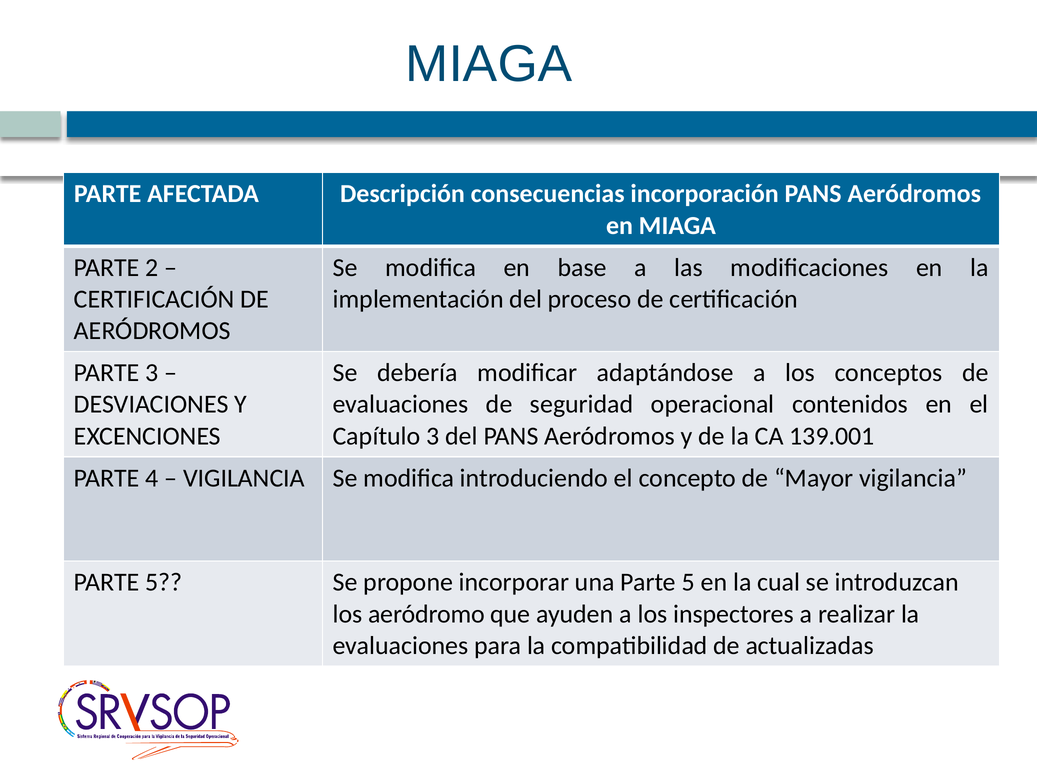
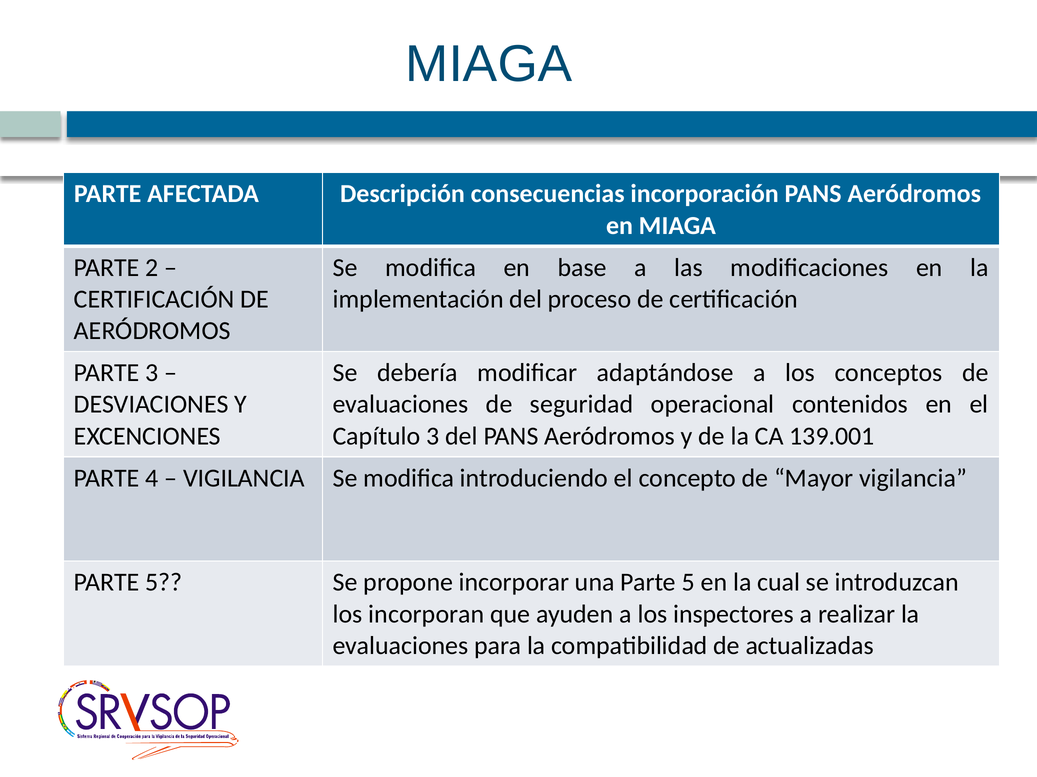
aeródromo: aeródromo -> incorporan
